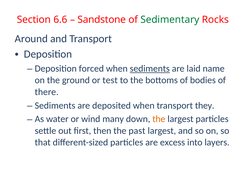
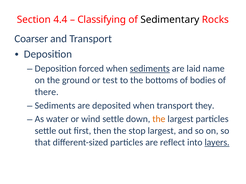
6.6: 6.6 -> 4.4
Sandstone: Sandstone -> Classifying
Sedimentary colour: green -> black
Around: Around -> Coarser
wind many: many -> settle
past: past -> stop
excess: excess -> reflect
layers underline: none -> present
